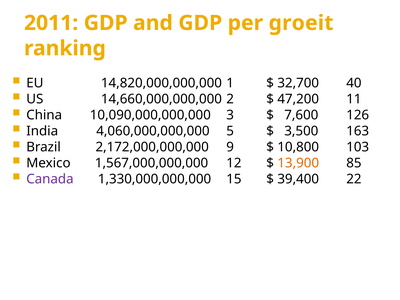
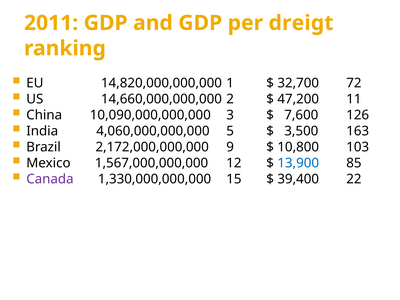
groeit: groeit -> dreigt
40: 40 -> 72
13,900 colour: orange -> blue
